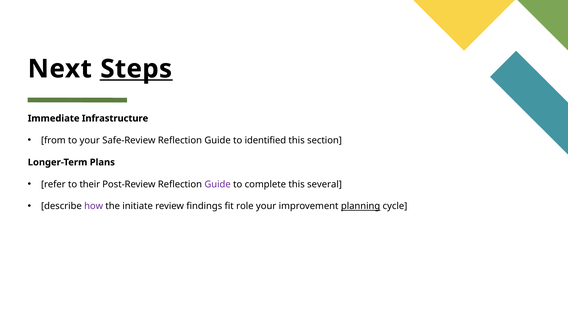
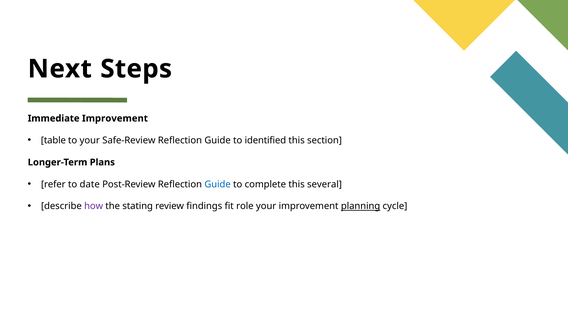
Steps underline: present -> none
Immediate Infrastructure: Infrastructure -> Improvement
from: from -> table
their: their -> date
Guide at (218, 185) colour: purple -> blue
initiate: initiate -> stating
